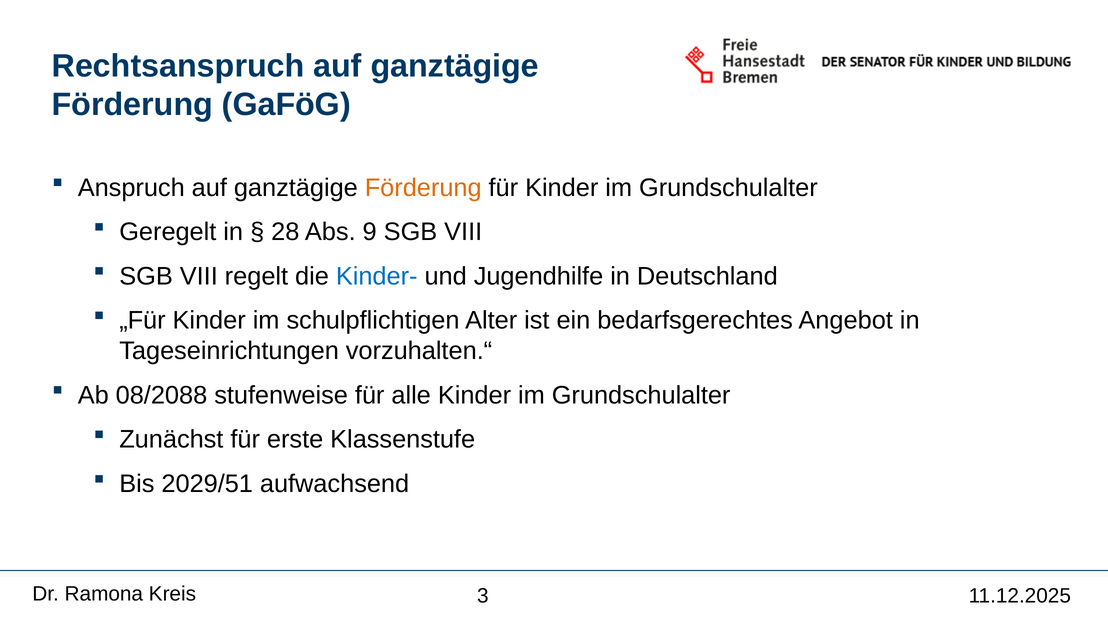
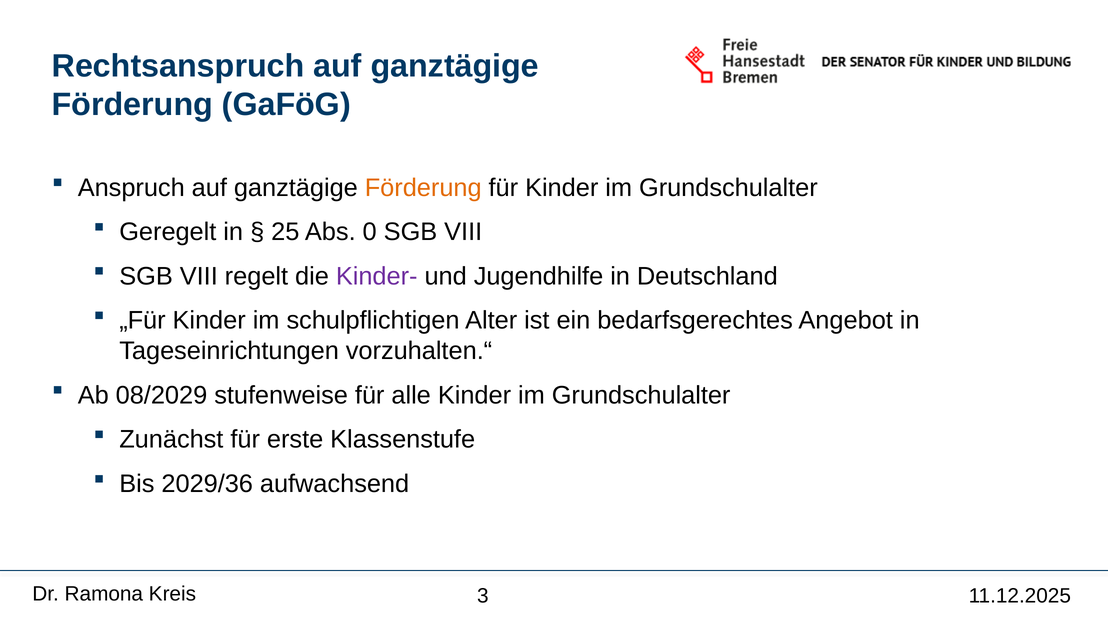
28: 28 -> 25
9: 9 -> 0
Kinder- colour: blue -> purple
08/2088: 08/2088 -> 08/2029
2029/51: 2029/51 -> 2029/36
